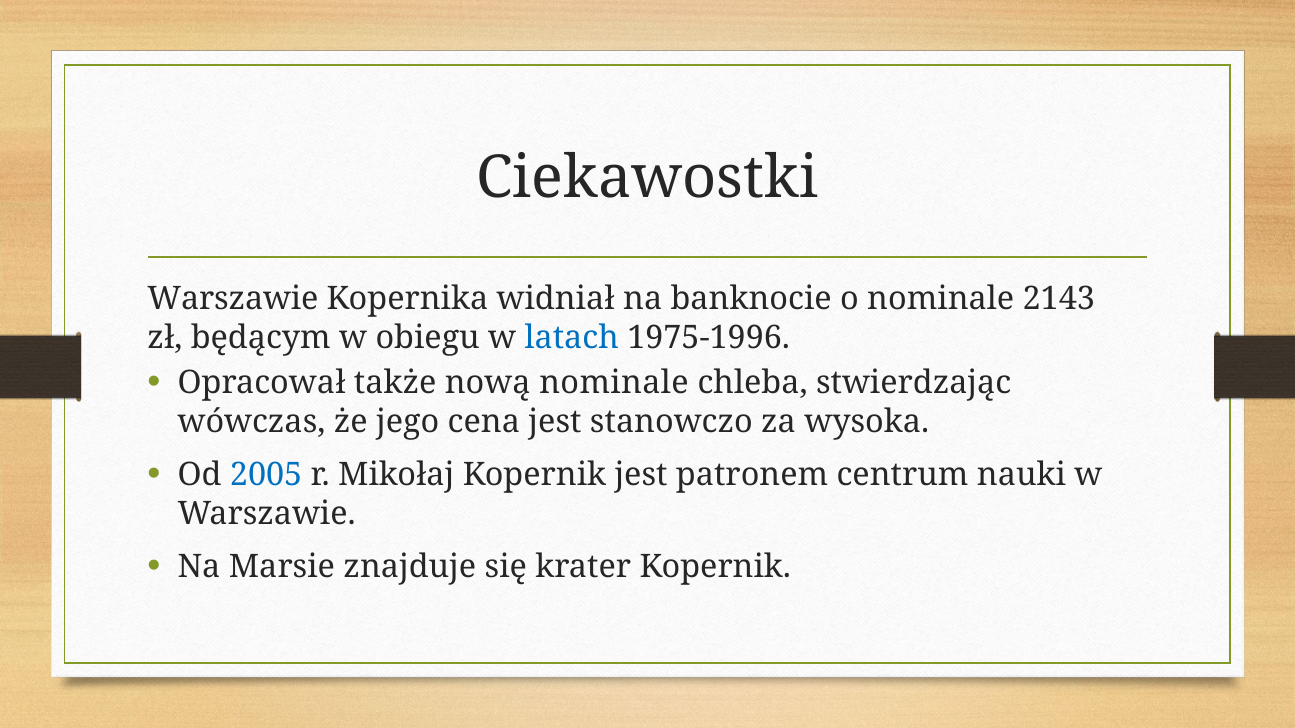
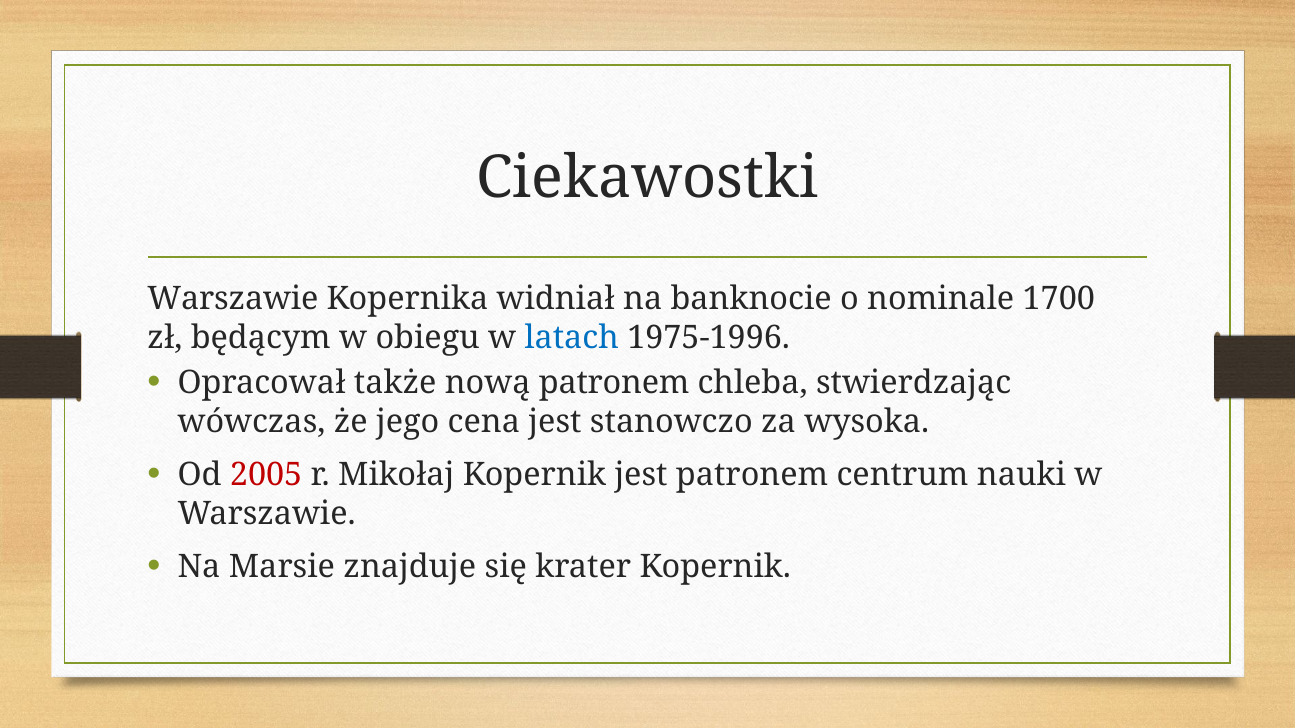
2143: 2143 -> 1700
nową nominale: nominale -> patronem
2005 colour: blue -> red
